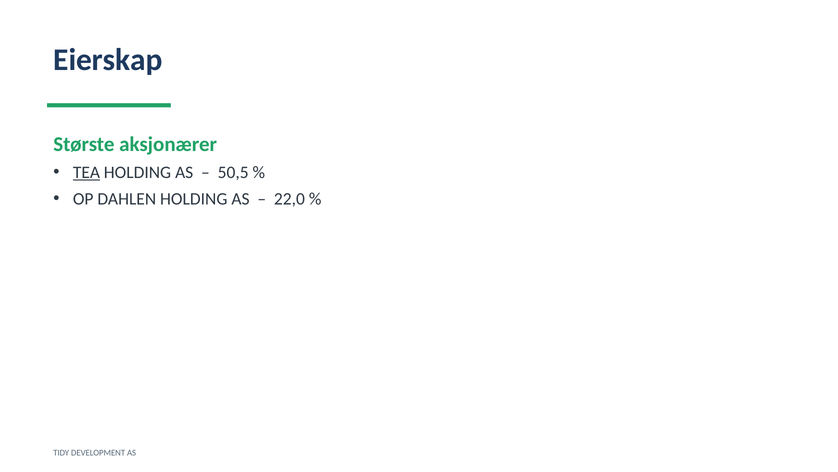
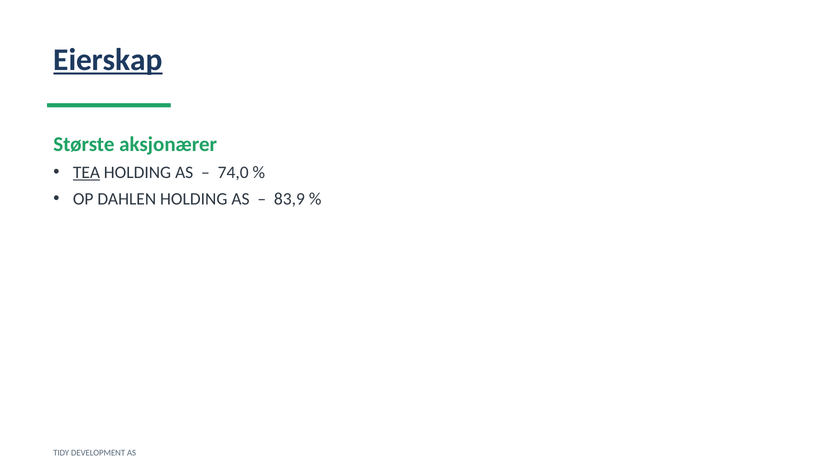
Eierskap underline: none -> present
50,5: 50,5 -> 74,0
22,0: 22,0 -> 83,9
